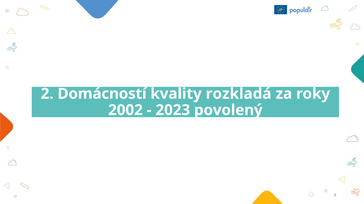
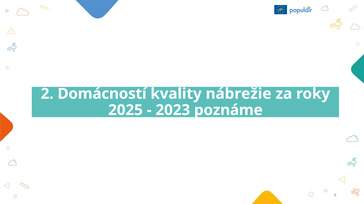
rozkladá: rozkladá -> nábrežie
2002: 2002 -> 2025
povolený: povolený -> poznáme
